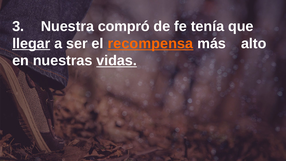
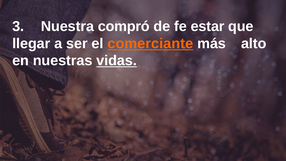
tenía: tenía -> estar
llegar underline: present -> none
recompensa: recompensa -> comerciante
